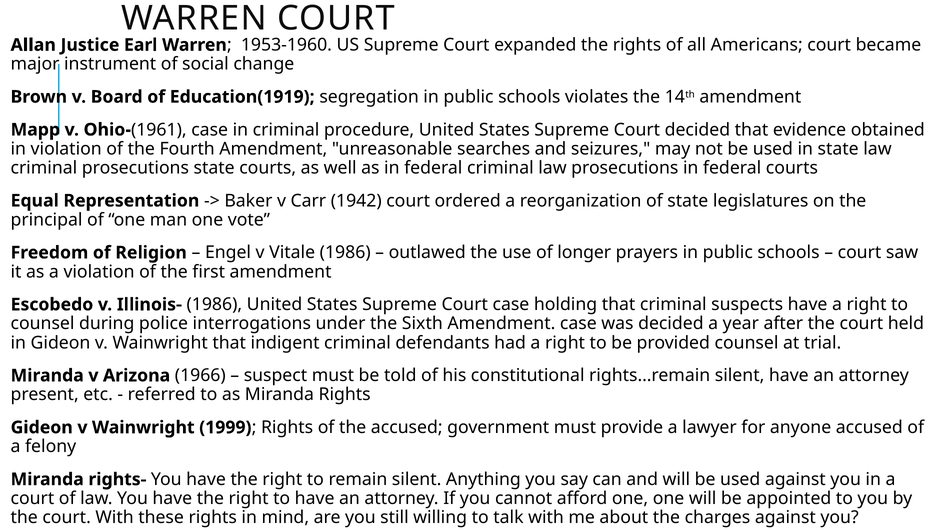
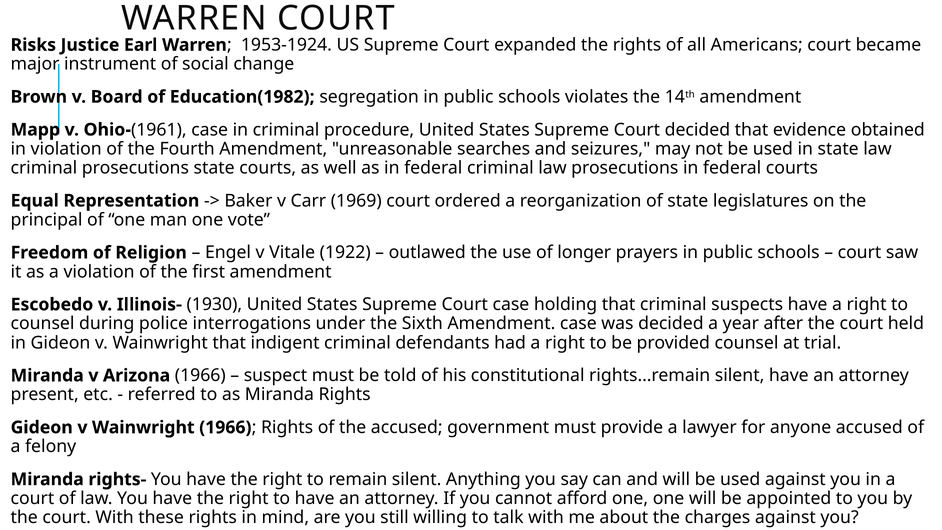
Allan: Allan -> Risks
1953-1960: 1953-1960 -> 1953-1924
Education(1919: Education(1919 -> Education(1982
1942: 1942 -> 1969
Vitale 1986: 1986 -> 1922
Illinois- 1986: 1986 -> 1930
Wainwright 1999: 1999 -> 1966
